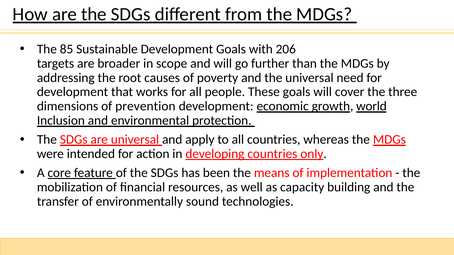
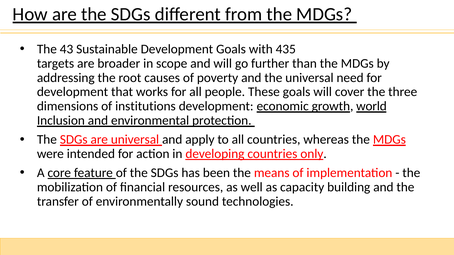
85: 85 -> 43
206: 206 -> 435
prevention: prevention -> institutions
